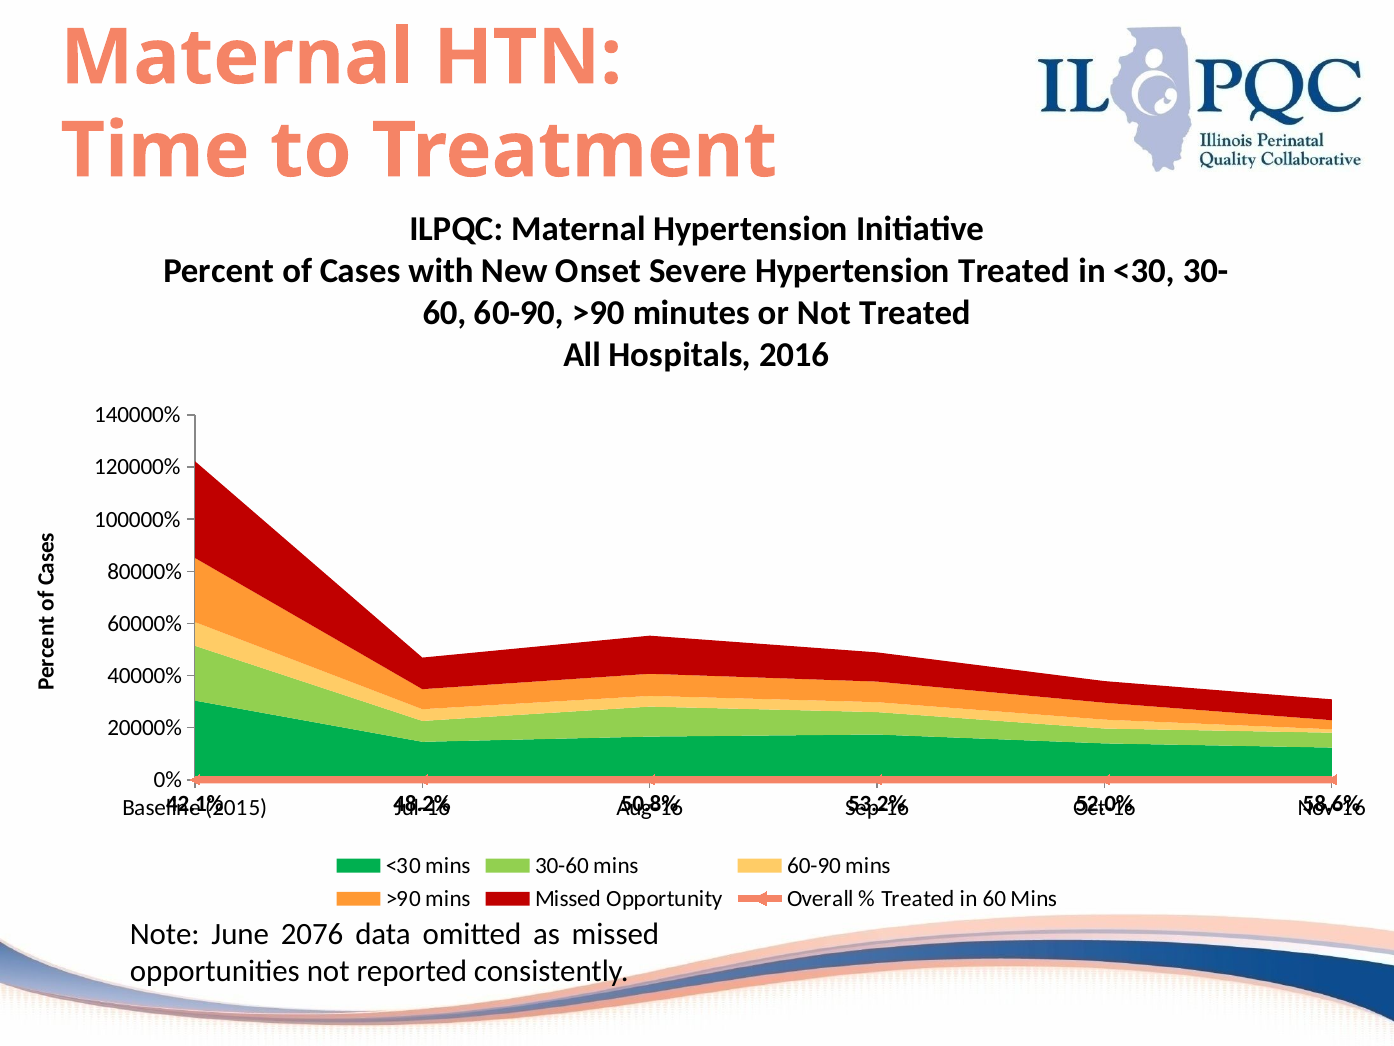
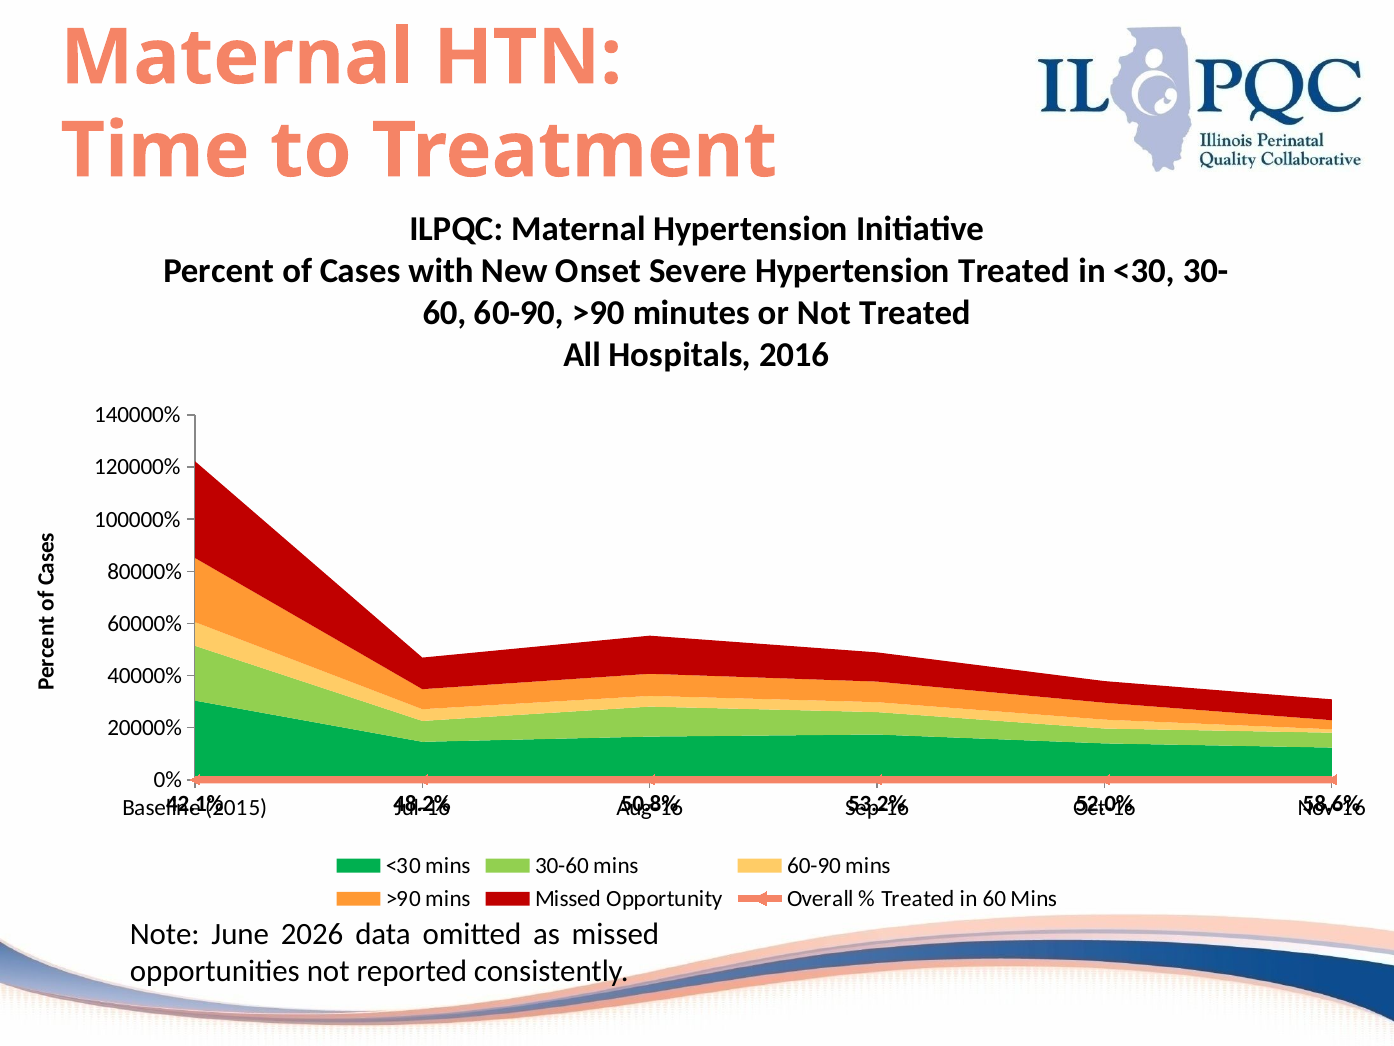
2076: 2076 -> 2026
